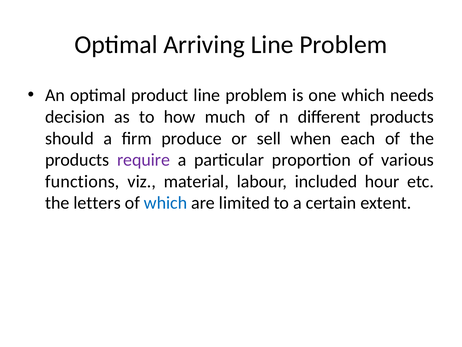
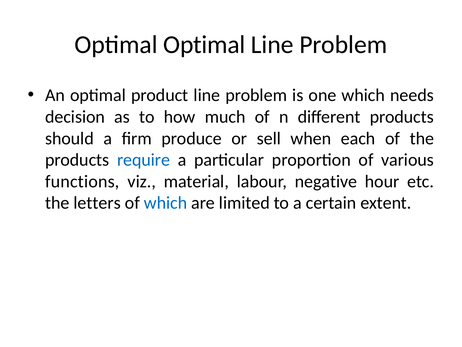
Optimal Arriving: Arriving -> Optimal
require colour: purple -> blue
included: included -> negative
